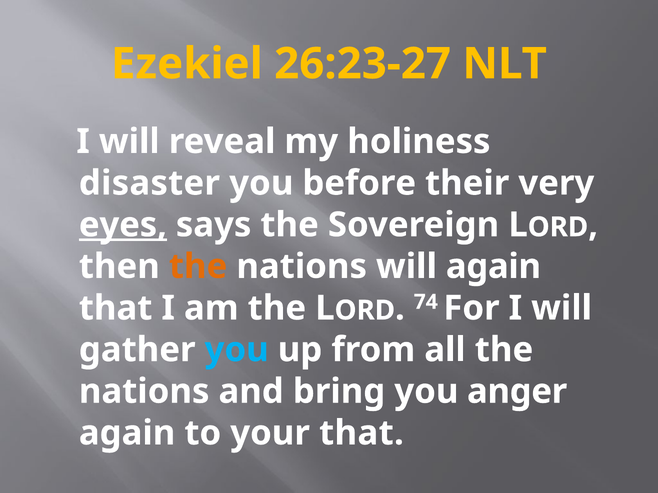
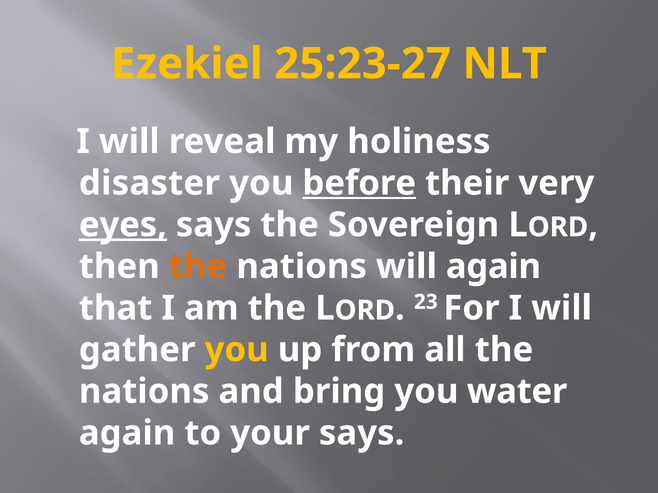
26:23-27: 26:23-27 -> 25:23-27
before underline: none -> present
74: 74 -> 23
you at (237, 350) colour: light blue -> yellow
anger: anger -> water
your that: that -> says
